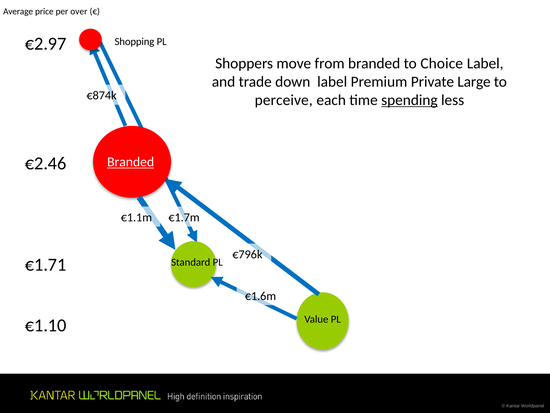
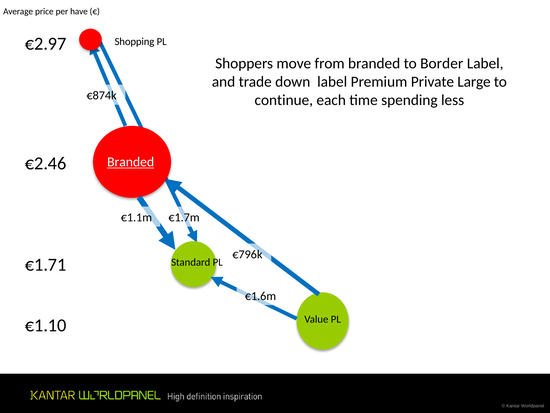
over: over -> have
Choice: Choice -> Border
perceive: perceive -> continue
spending underline: present -> none
